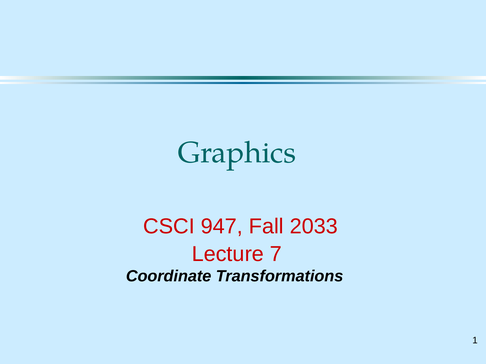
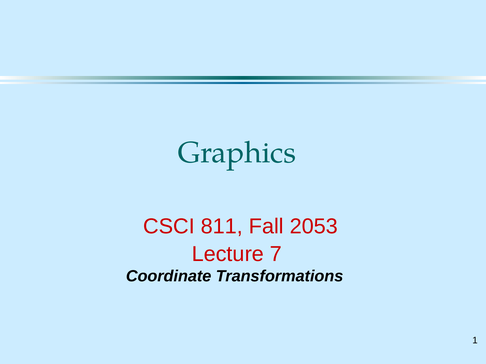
947: 947 -> 811
2033: 2033 -> 2053
